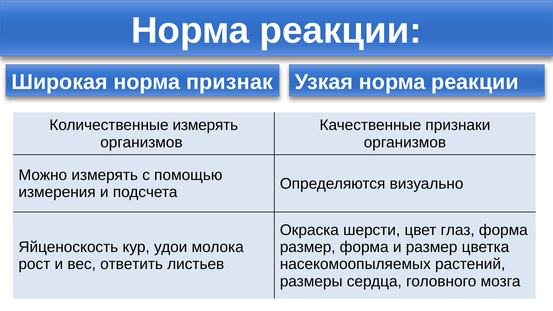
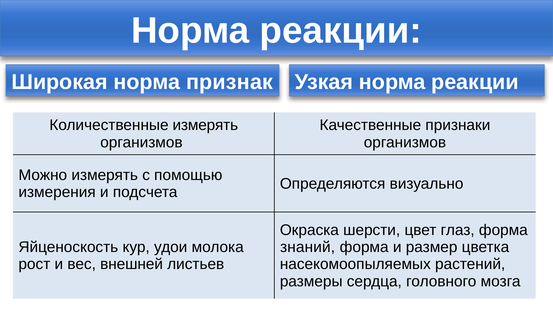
размер at (308, 247): размер -> знаний
ответить: ответить -> внешней
